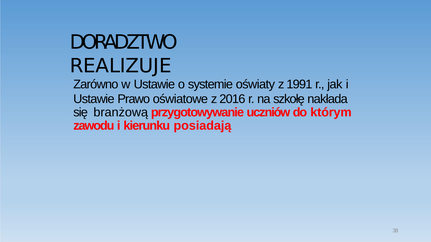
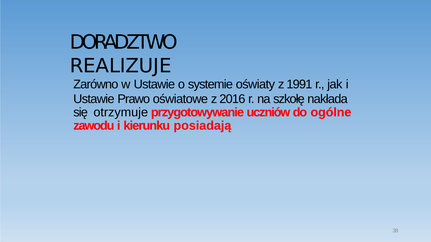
branżową: branżową -> otrzymuje
którym: którym -> ogólne
